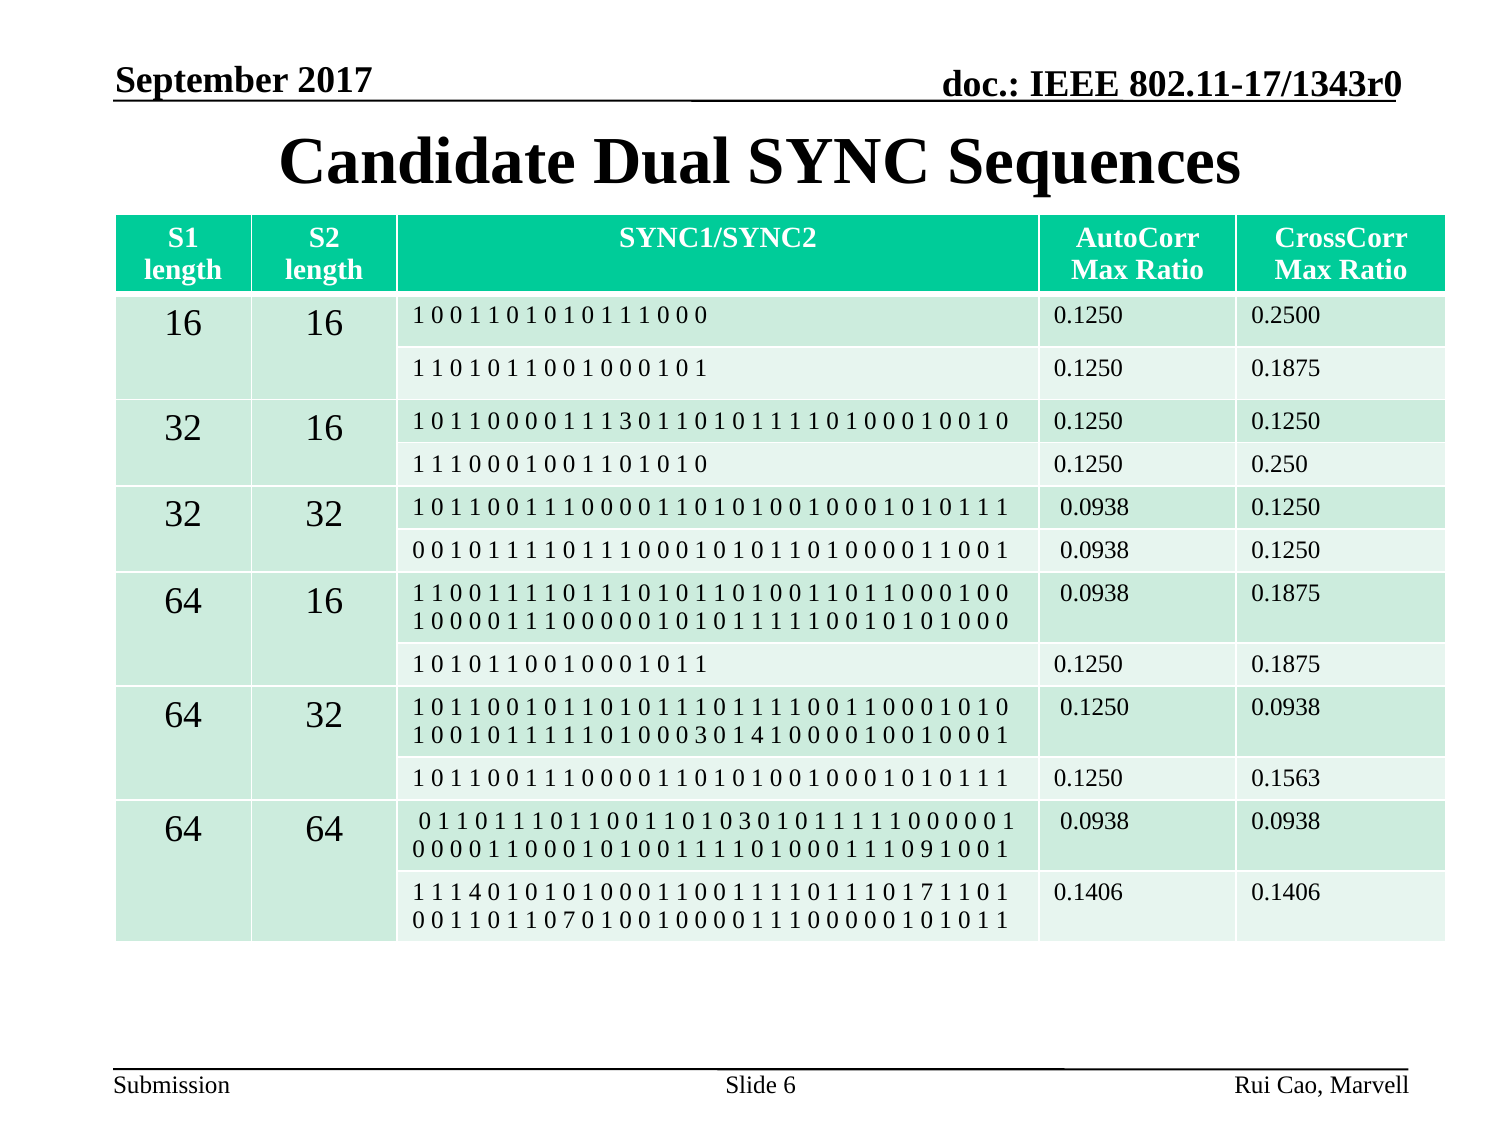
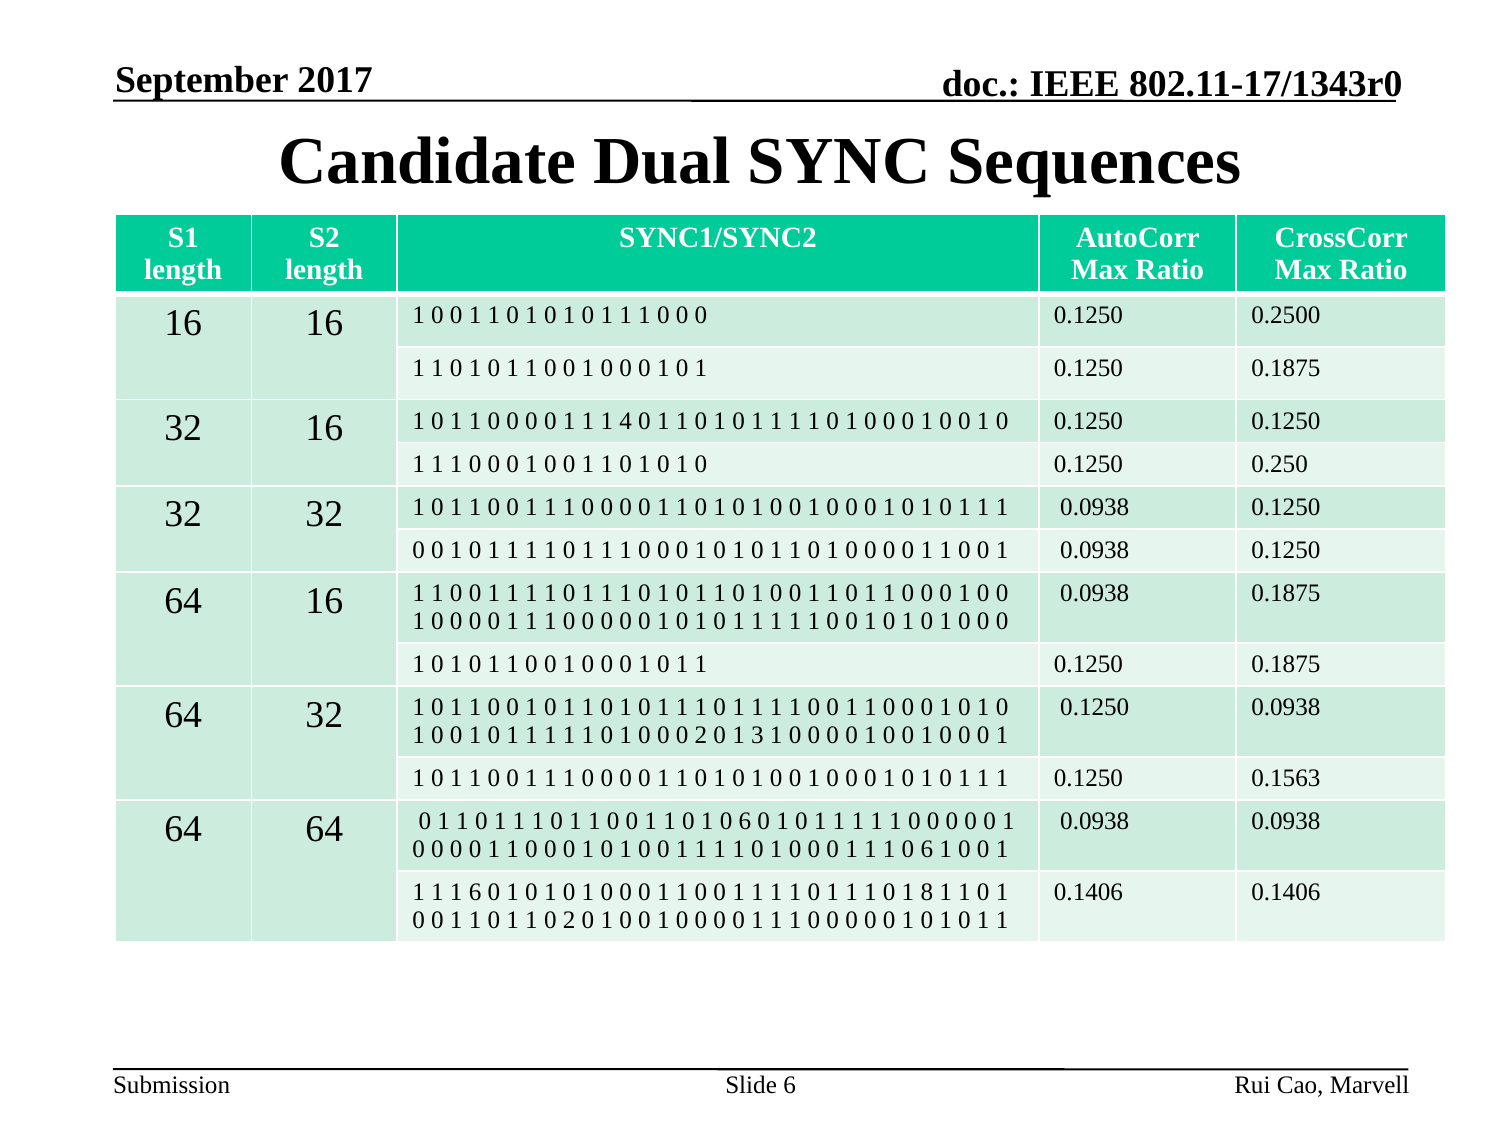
1 3: 3 -> 4
0 0 3: 3 -> 2
0 1 4: 4 -> 3
0 1 0 3: 3 -> 6
1 1 0 9: 9 -> 6
1 1 4: 4 -> 6
1 7: 7 -> 8
1 0 7: 7 -> 2
